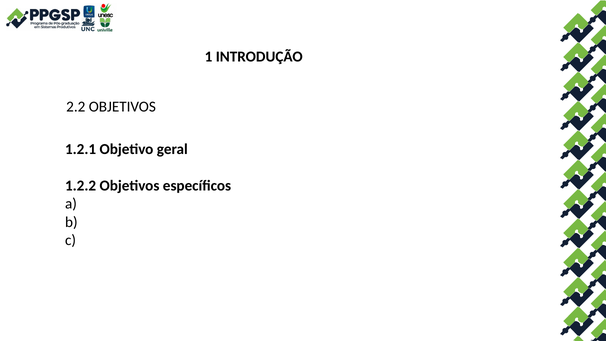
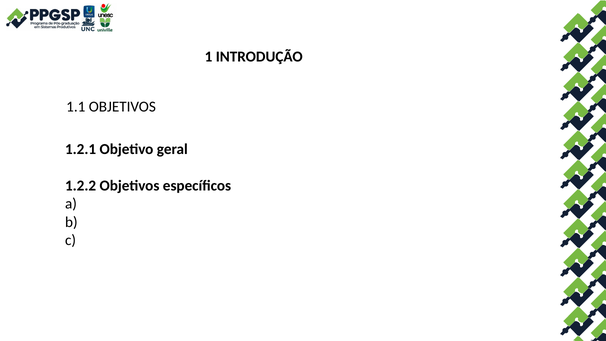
2.2: 2.2 -> 1.1
